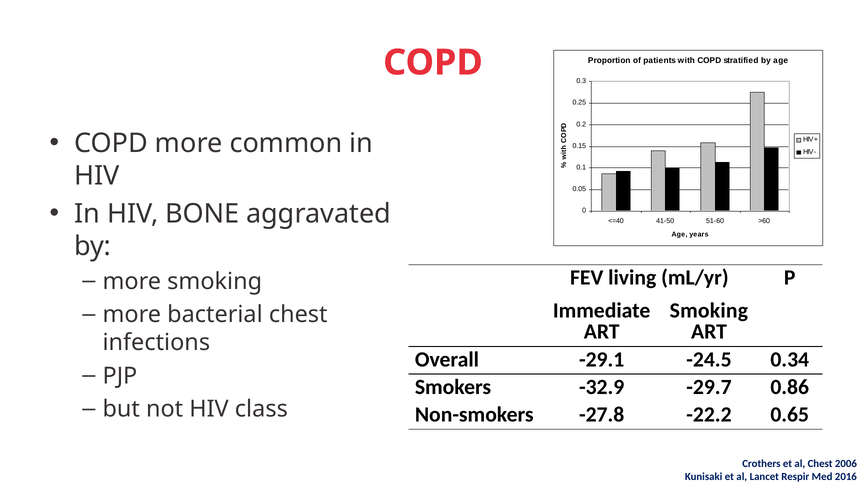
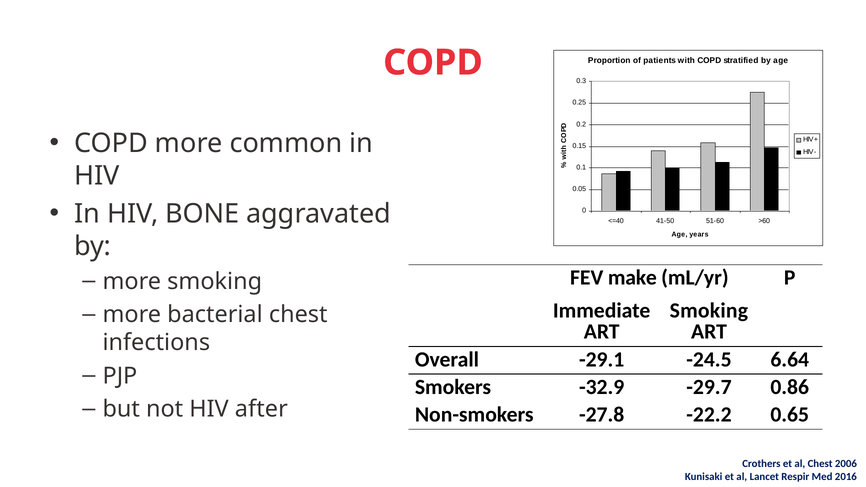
living: living -> make
0.34: 0.34 -> 6.64
class: class -> after
